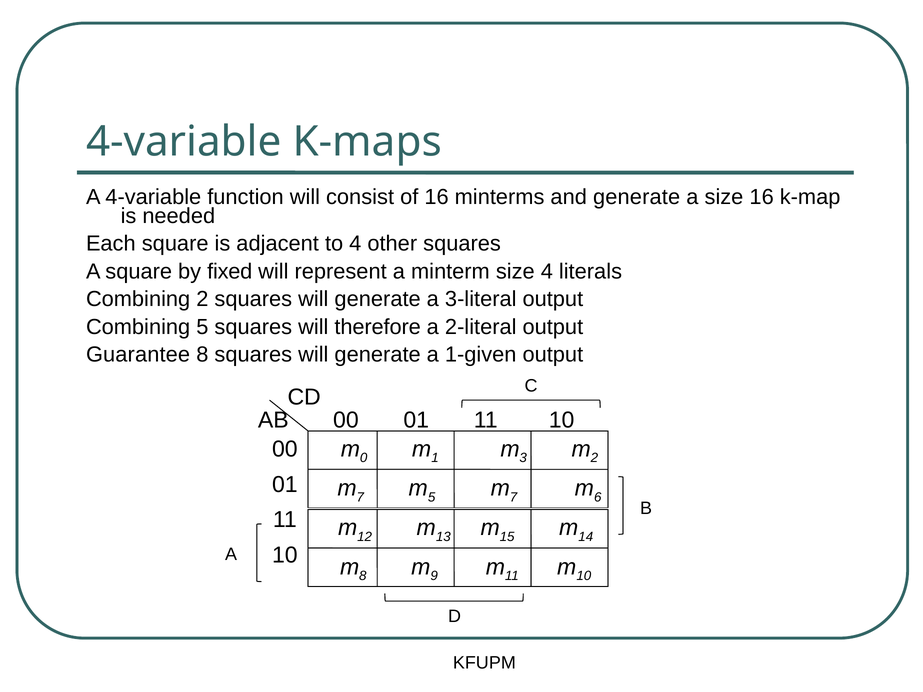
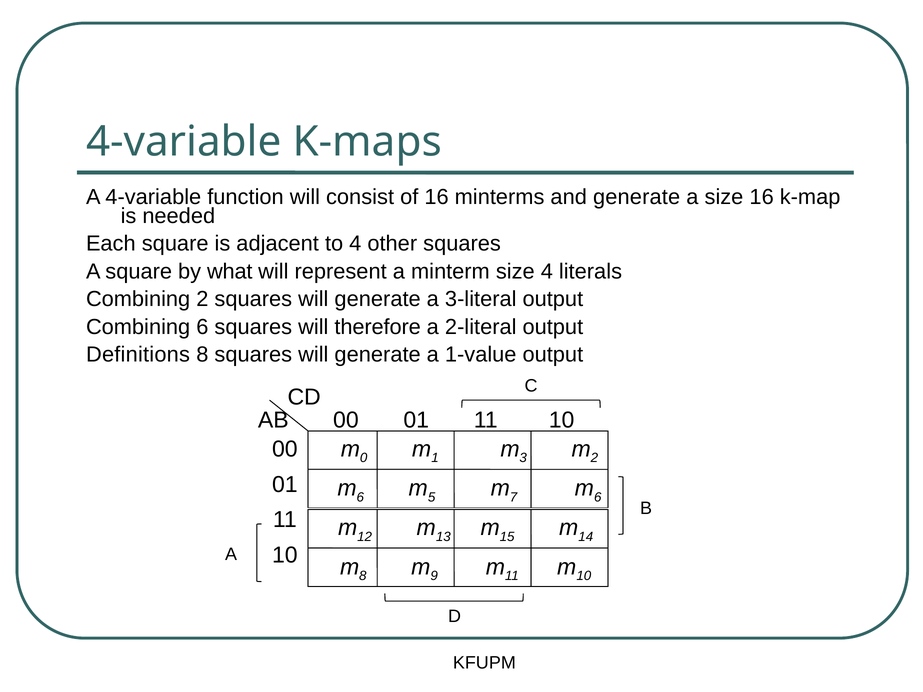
fixed: fixed -> what
Combining 5: 5 -> 6
Guarantee: Guarantee -> Definitions
1-given: 1-given -> 1-value
7 at (360, 497): 7 -> 6
